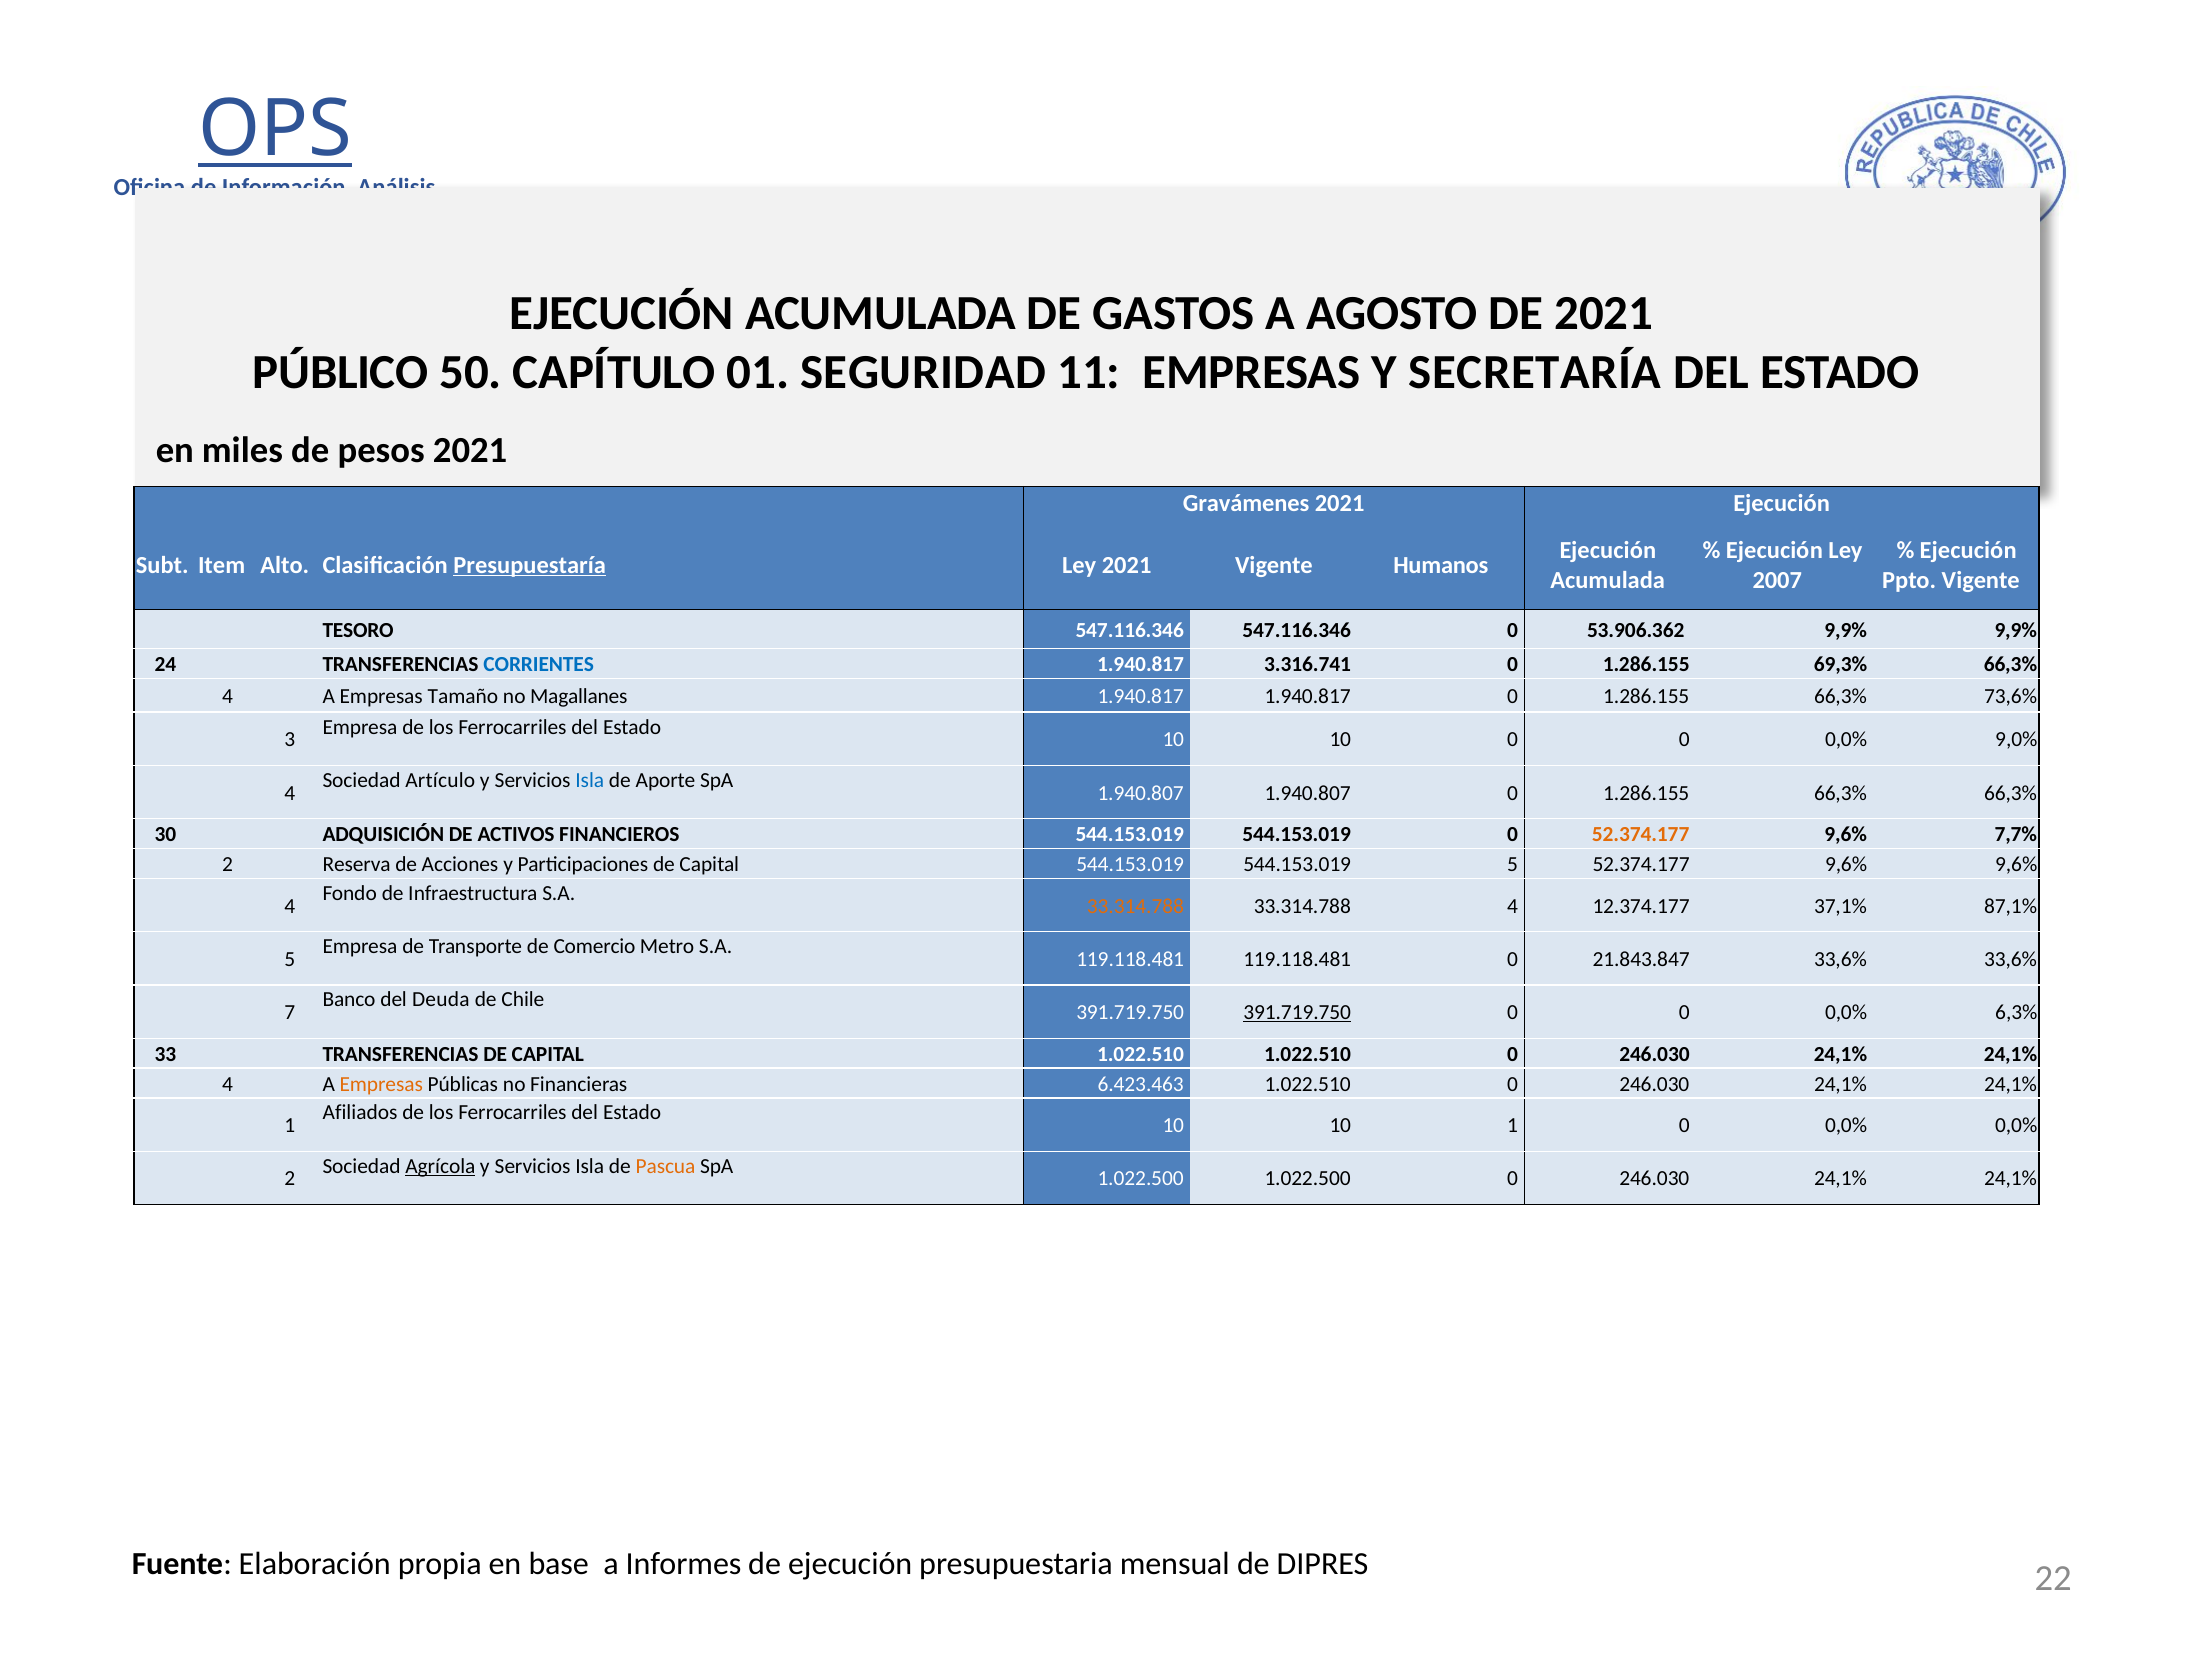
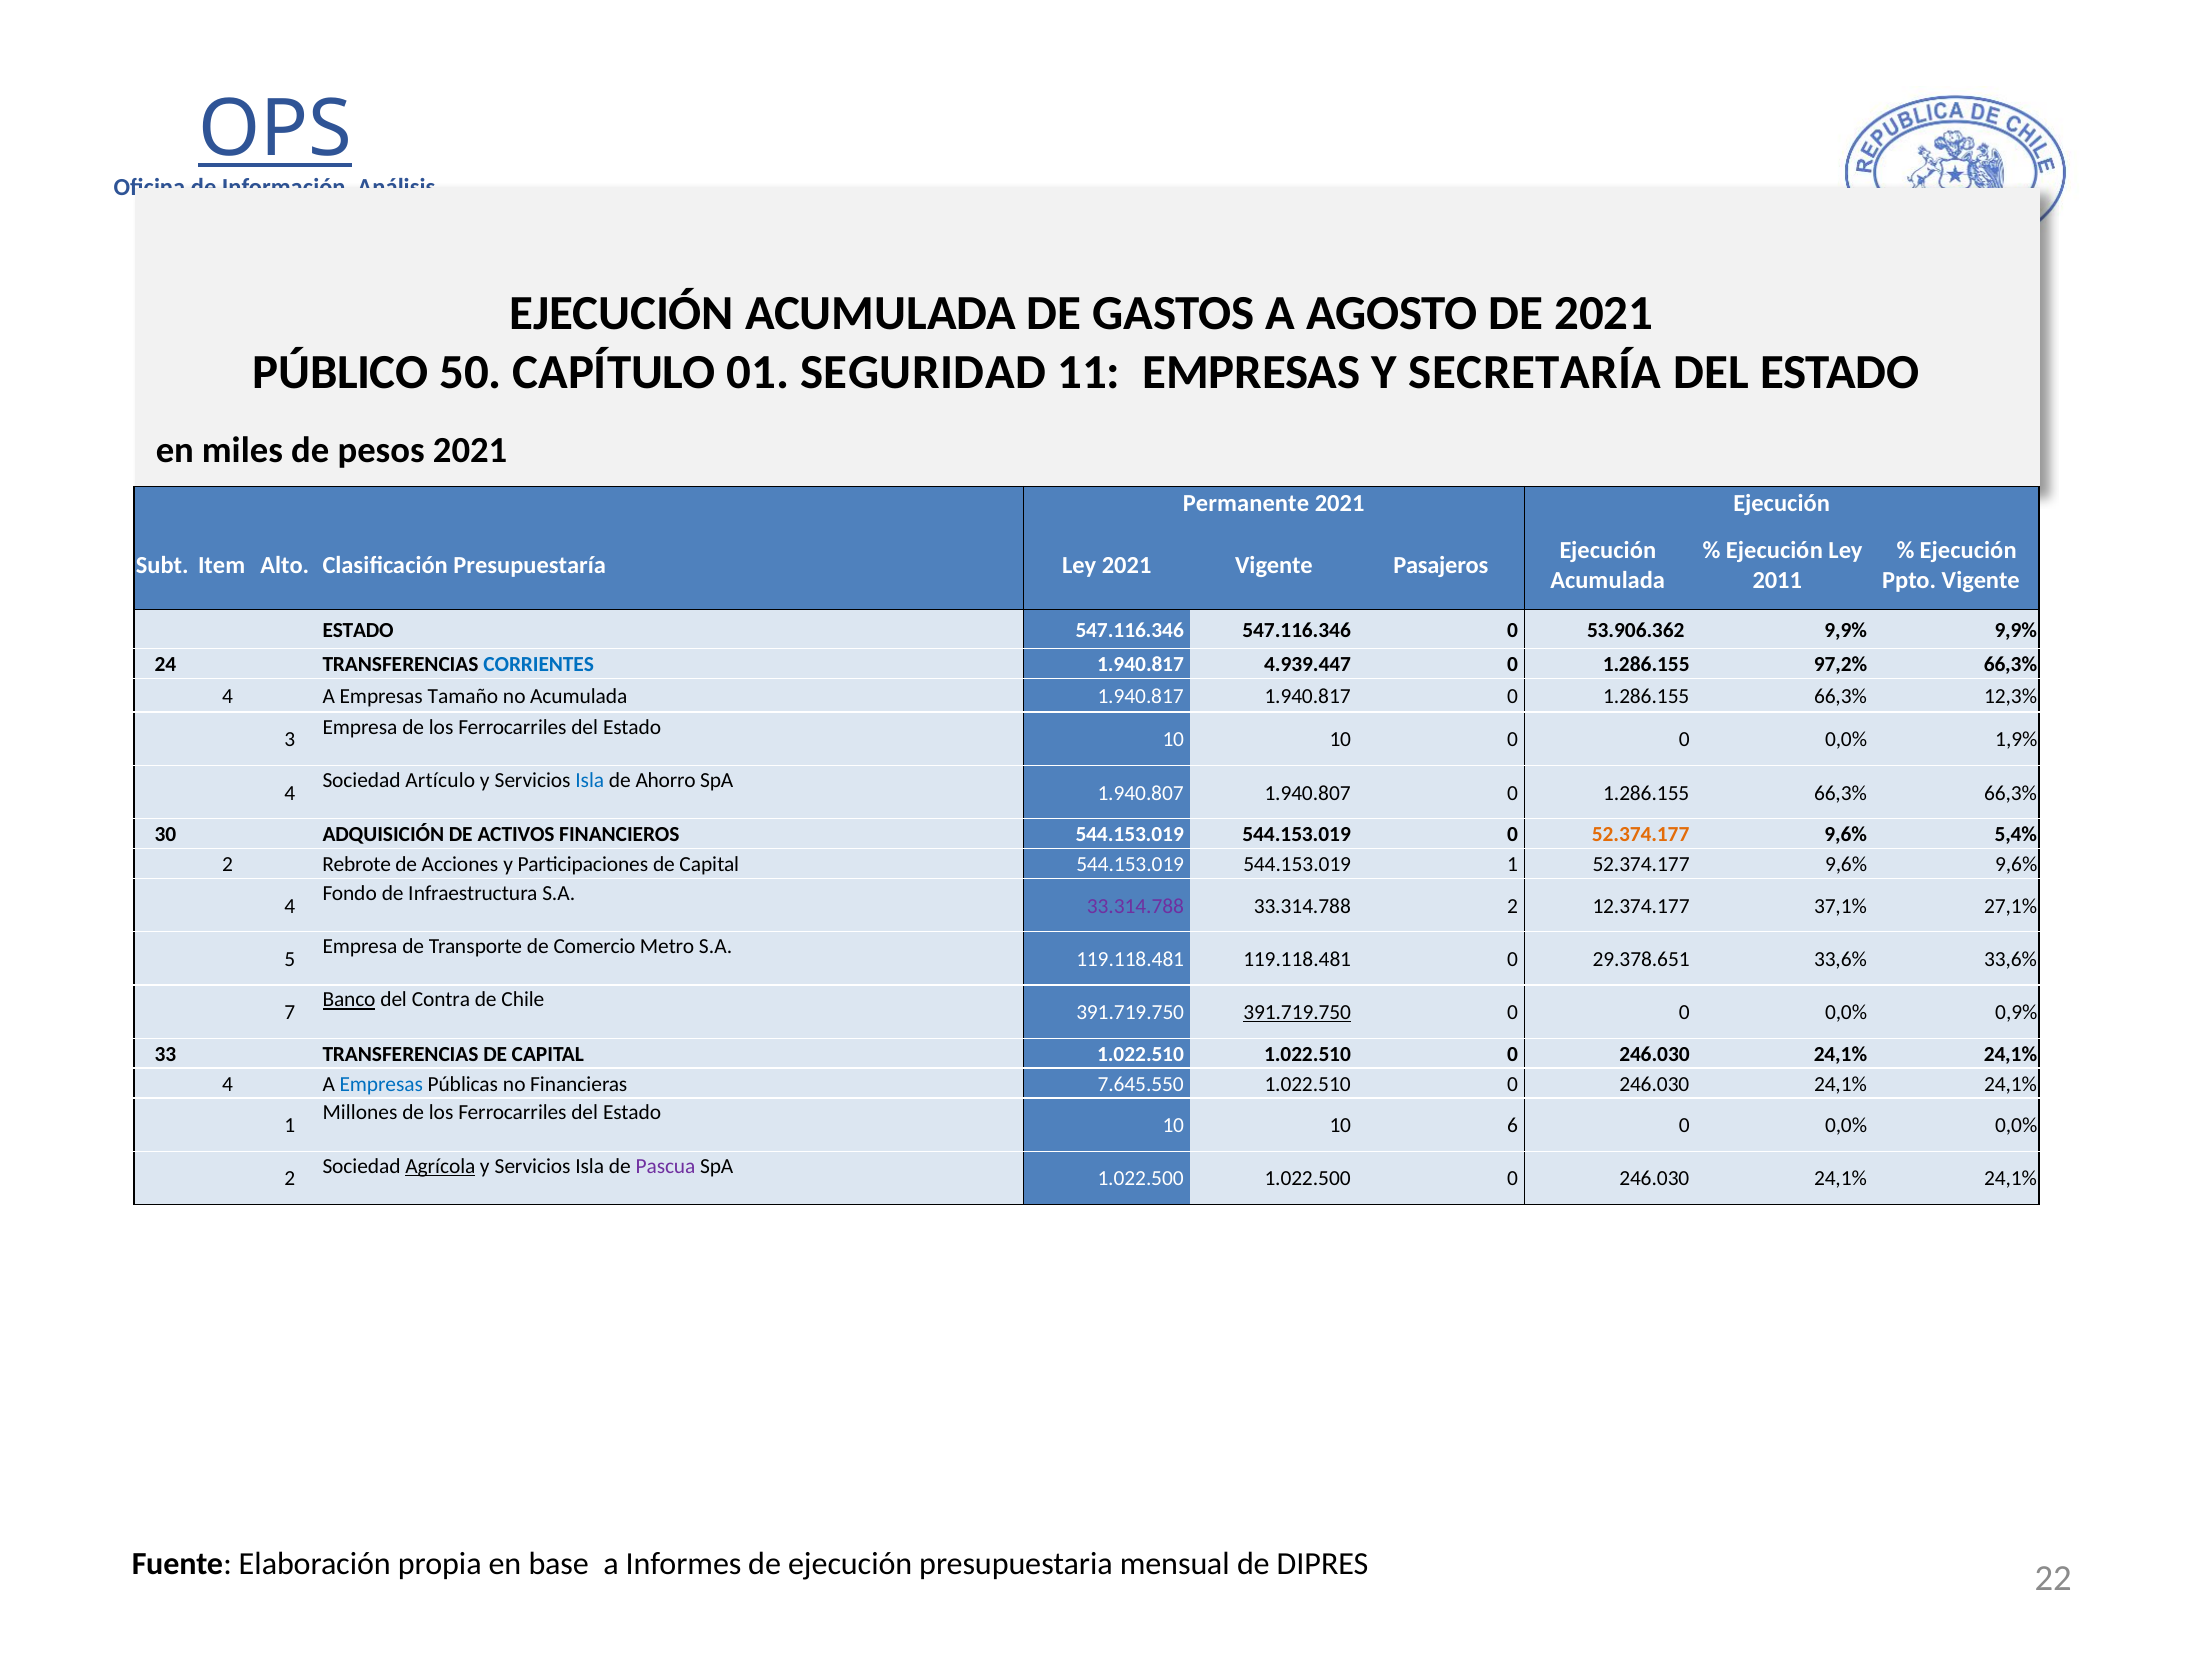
Gravámenes: Gravámenes -> Permanente
Presupuestaría underline: present -> none
Humanos: Humanos -> Pasajeros
2007: 2007 -> 2011
TESORO at (358, 630): TESORO -> ESTADO
3.316.741: 3.316.741 -> 4.939.447
69,3%: 69,3% -> 97,2%
no Magallanes: Magallanes -> Acumulada
73,6%: 73,6% -> 12,3%
9,0%: 9,0% -> 1,9%
Aporte: Aporte -> Ahorro
7,7%: 7,7% -> 5,4%
Reserva: Reserva -> Rebrote
544.153.019 5: 5 -> 1
33.314.788 at (1135, 906) colour: orange -> purple
33.314.788 4: 4 -> 2
87,1%: 87,1% -> 27,1%
21.843.847: 21.843.847 -> 29.378.651
Banco underline: none -> present
Deuda: Deuda -> Contra
6,3%: 6,3% -> 0,9%
Empresas at (381, 1084) colour: orange -> blue
6.423.463: 6.423.463 -> 7.645.550
Afiliados: Afiliados -> Millones
10 1: 1 -> 6
Pascua colour: orange -> purple
